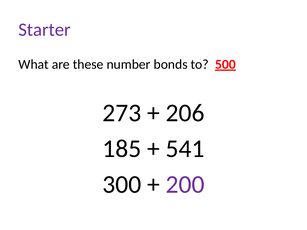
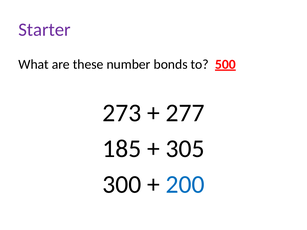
206: 206 -> 277
541: 541 -> 305
200 colour: purple -> blue
